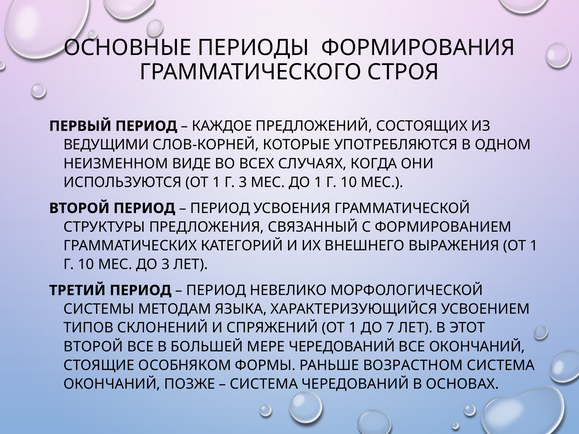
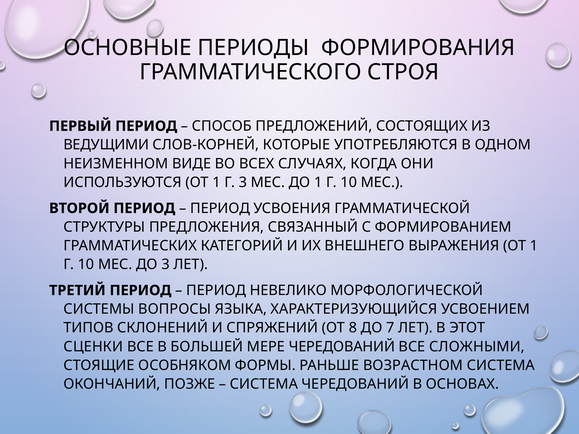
КАЖДОЕ: КАЖДОЕ -> СПОСОБ
МЕТОДАМ: МЕТОДАМ -> ВОПРОСЫ
СПРЯЖЕНИЙ ОТ 1: 1 -> 8
ВТОРОЙ at (93, 347): ВТОРОЙ -> СЦЕНКИ
ВСЕ ОКОНЧАНИЙ: ОКОНЧАНИЙ -> СЛОЖНЫМИ
